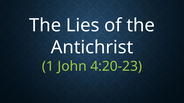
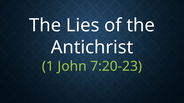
4:20-23: 4:20-23 -> 7:20-23
